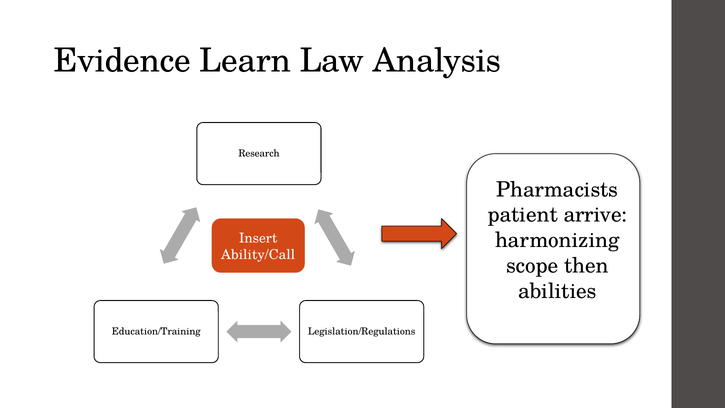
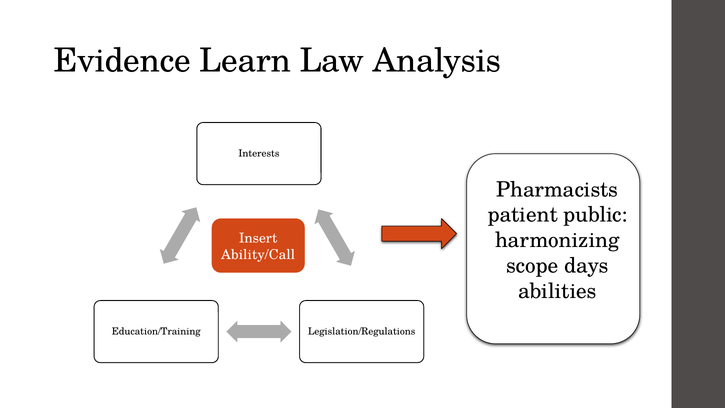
Research: Research -> Interests
arrive: arrive -> public
then: then -> days
